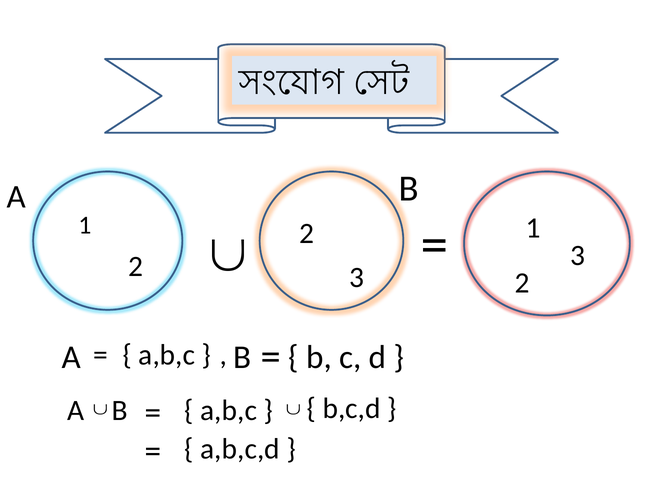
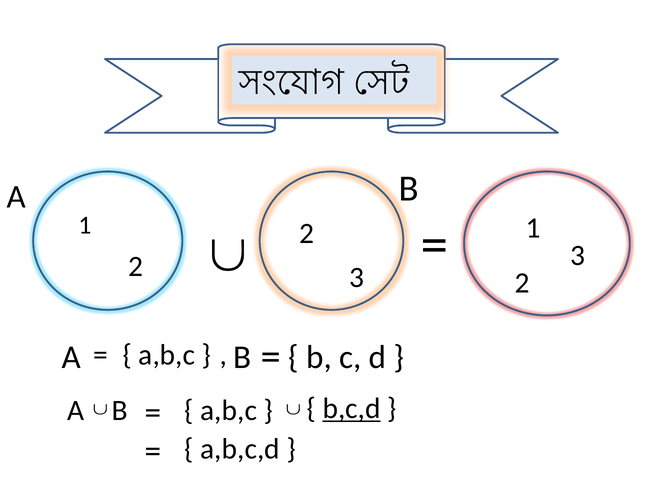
b,c,d underline: none -> present
